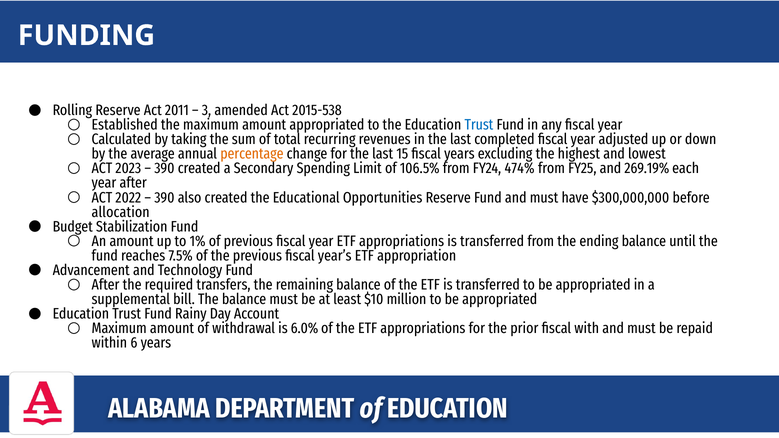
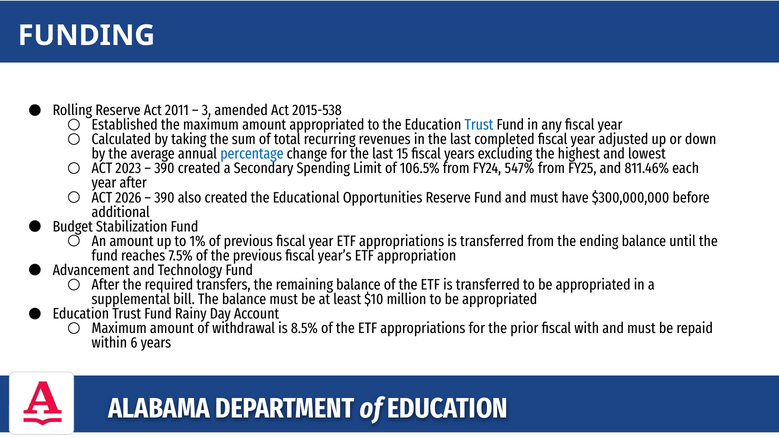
percentage colour: orange -> blue
474%: 474% -> 547%
269.19%: 269.19% -> 811.46%
2022: 2022 -> 2026
allocation: allocation -> additional
6.0%: 6.0% -> 8.5%
